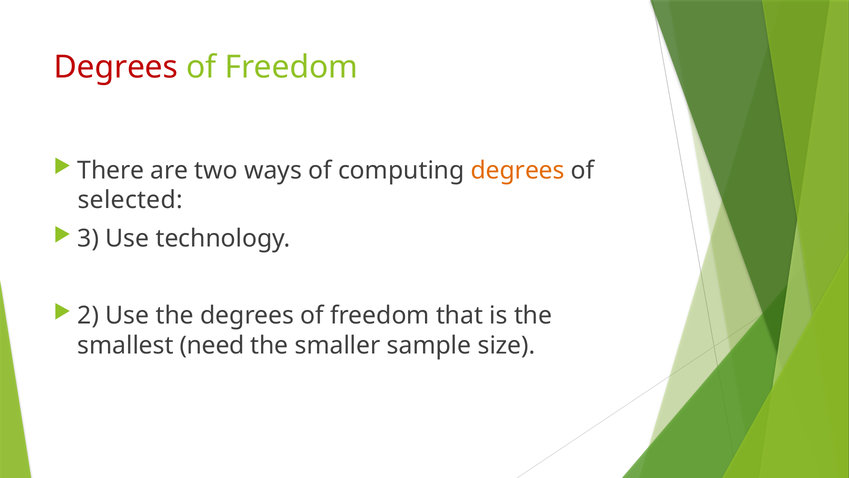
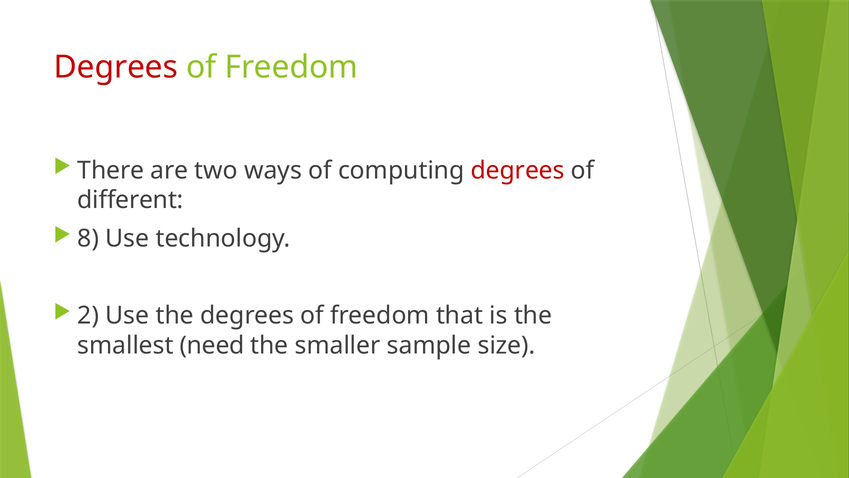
degrees at (518, 170) colour: orange -> red
selected: selected -> different
3: 3 -> 8
